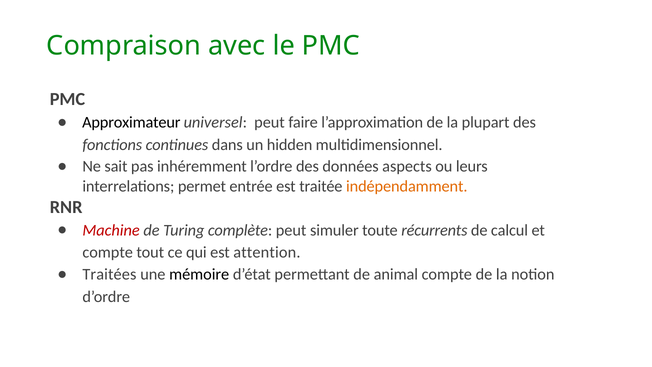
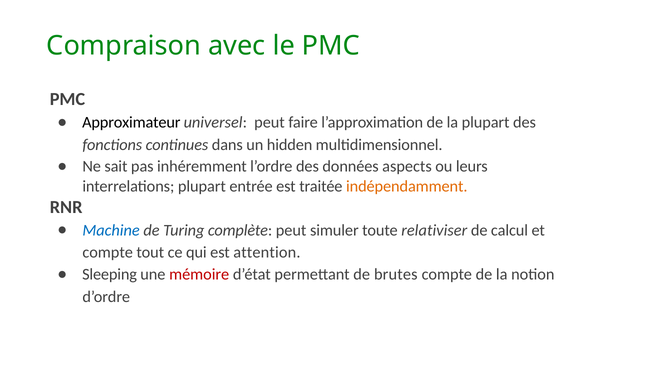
interrelations permet: permet -> plupart
Machine colour: red -> blue
récurrents: récurrents -> relativiser
Traitées: Traitées -> Sleeping
mémoire colour: black -> red
animal: animal -> brutes
